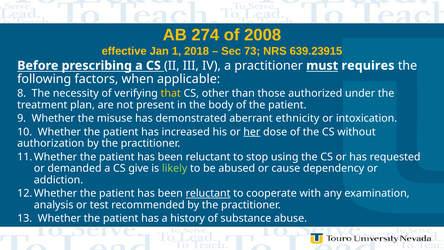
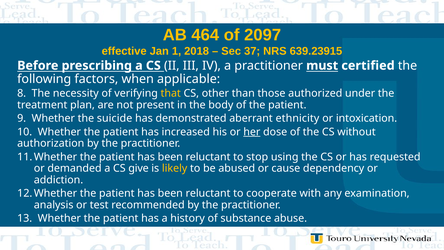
274: 274 -> 464
2008: 2008 -> 2097
73: 73 -> 37
requires: requires -> certified
misuse: misuse -> suicide
likely colour: light green -> yellow
reluctant at (208, 193) underline: present -> none
